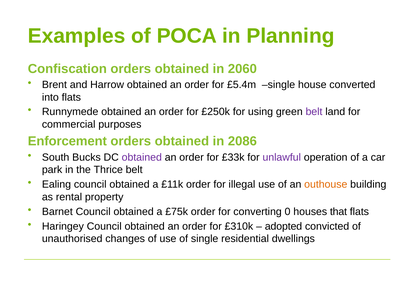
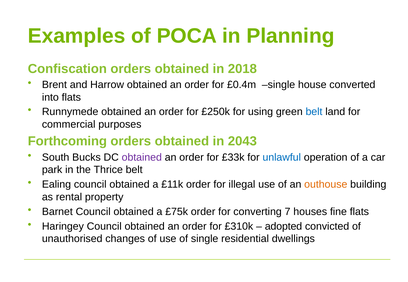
2060: 2060 -> 2018
£5.4m: £5.4m -> £0.4m
belt at (314, 112) colour: purple -> blue
Enforcement: Enforcement -> Forthcoming
2086: 2086 -> 2043
unlawful colour: purple -> blue
0: 0 -> 7
that: that -> fine
